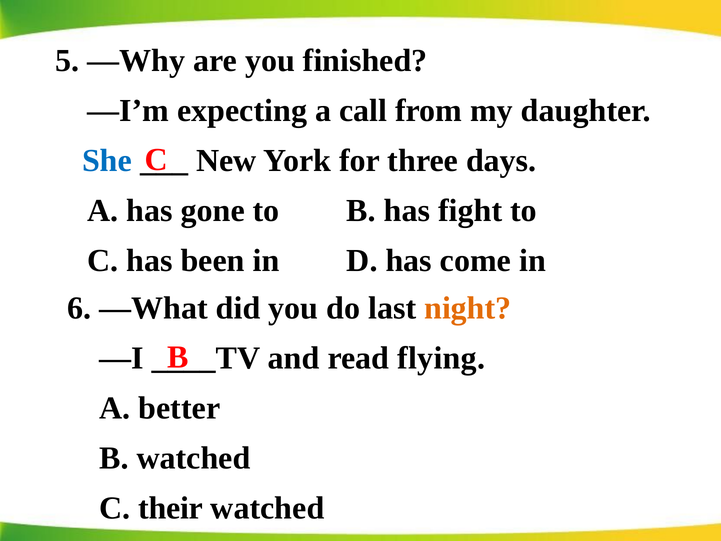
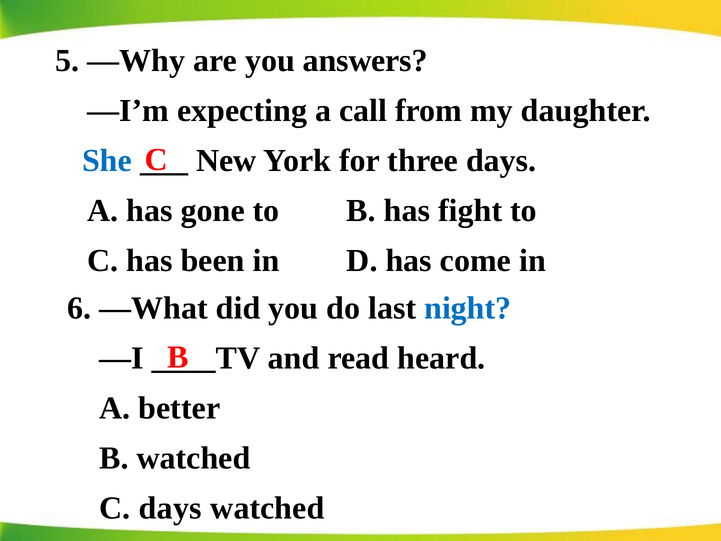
finished: finished -> answers
night colour: orange -> blue
flying: flying -> heard
C their: their -> days
